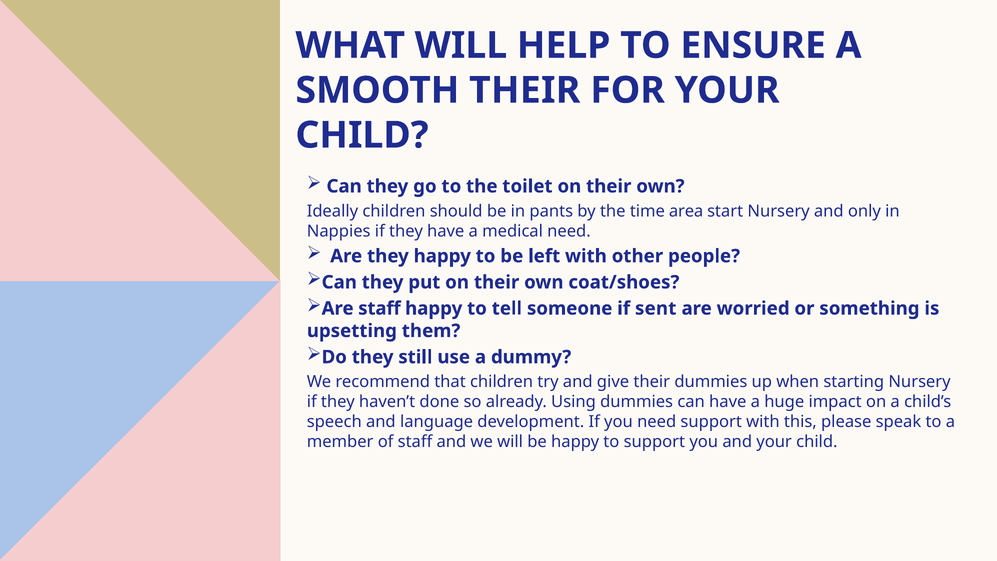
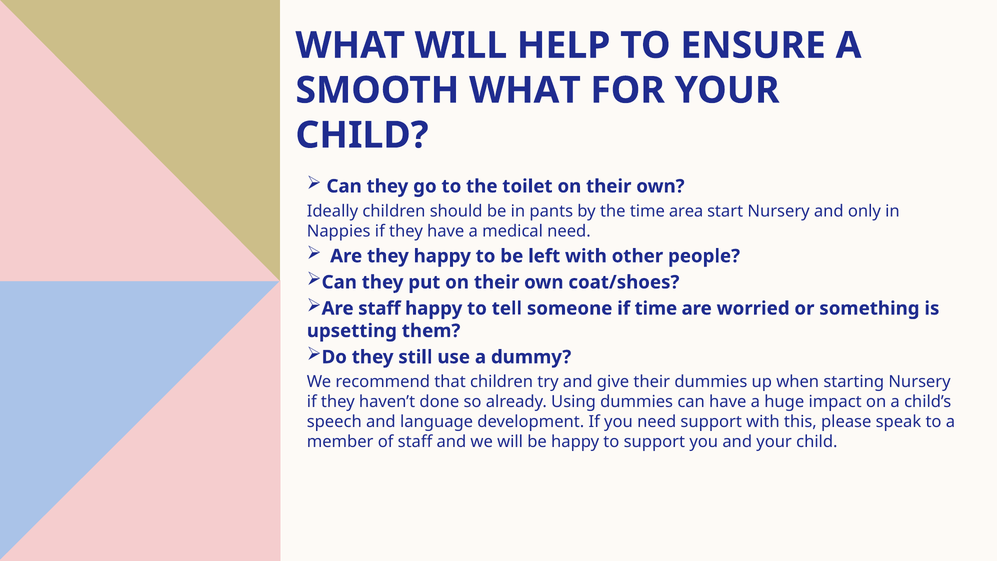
SMOOTH THEIR: THEIR -> WHAT
if sent: sent -> time
